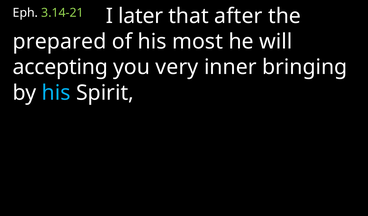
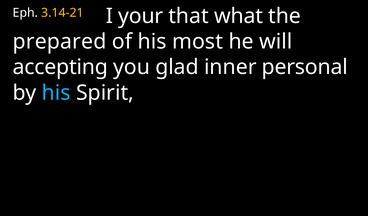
3.14-21 colour: light green -> yellow
later: later -> your
after: after -> what
very: very -> glad
bringing: bringing -> personal
